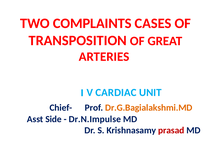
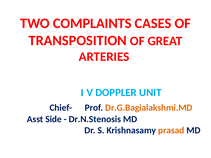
CARDIAC: CARDIAC -> DOPPLER
Dr.N.Impulse: Dr.N.Impulse -> Dr.N.Stenosis
prasad colour: red -> orange
